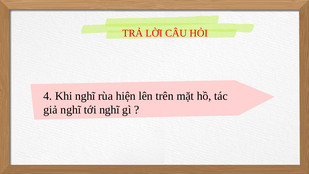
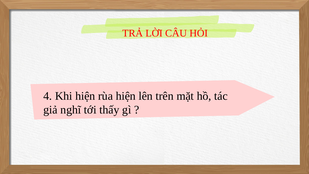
Khi nghĩ: nghĩ -> hiện
tới nghĩ: nghĩ -> thấy
